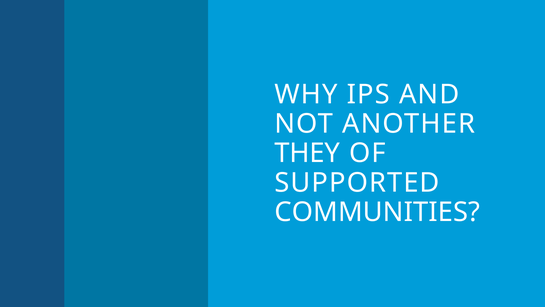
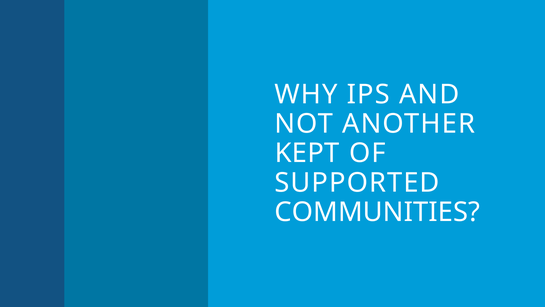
THEY: THEY -> KEPT
